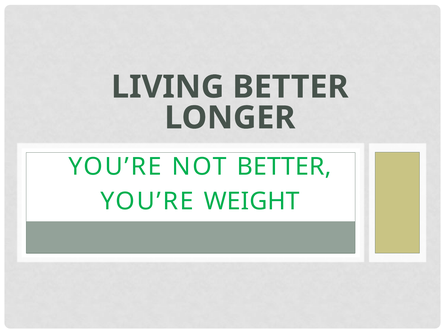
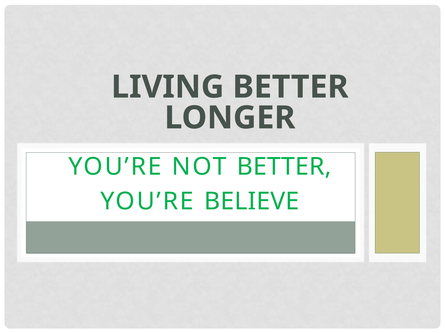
WEIGHT: WEIGHT -> BELIEVE
